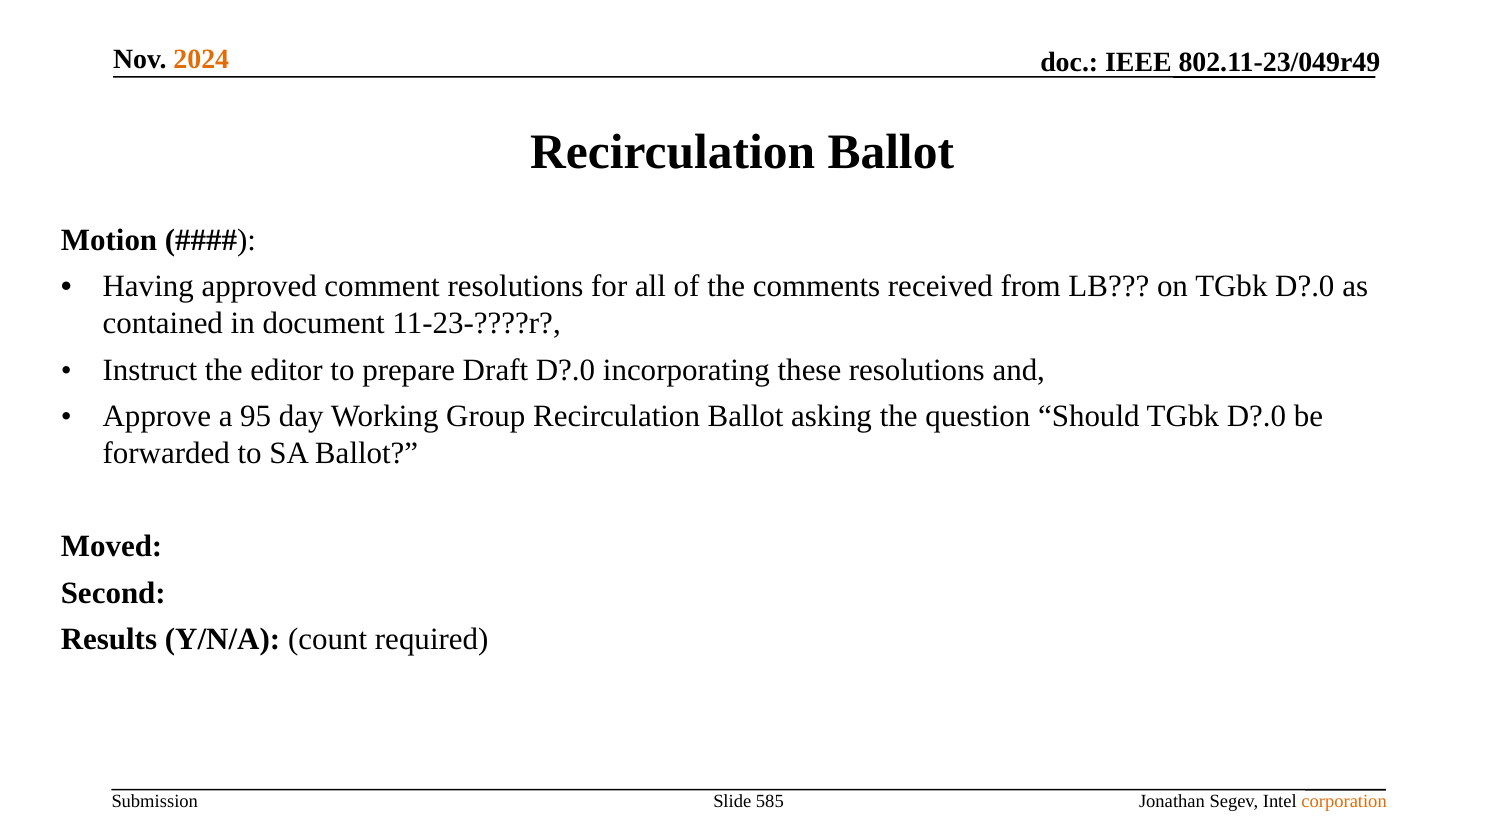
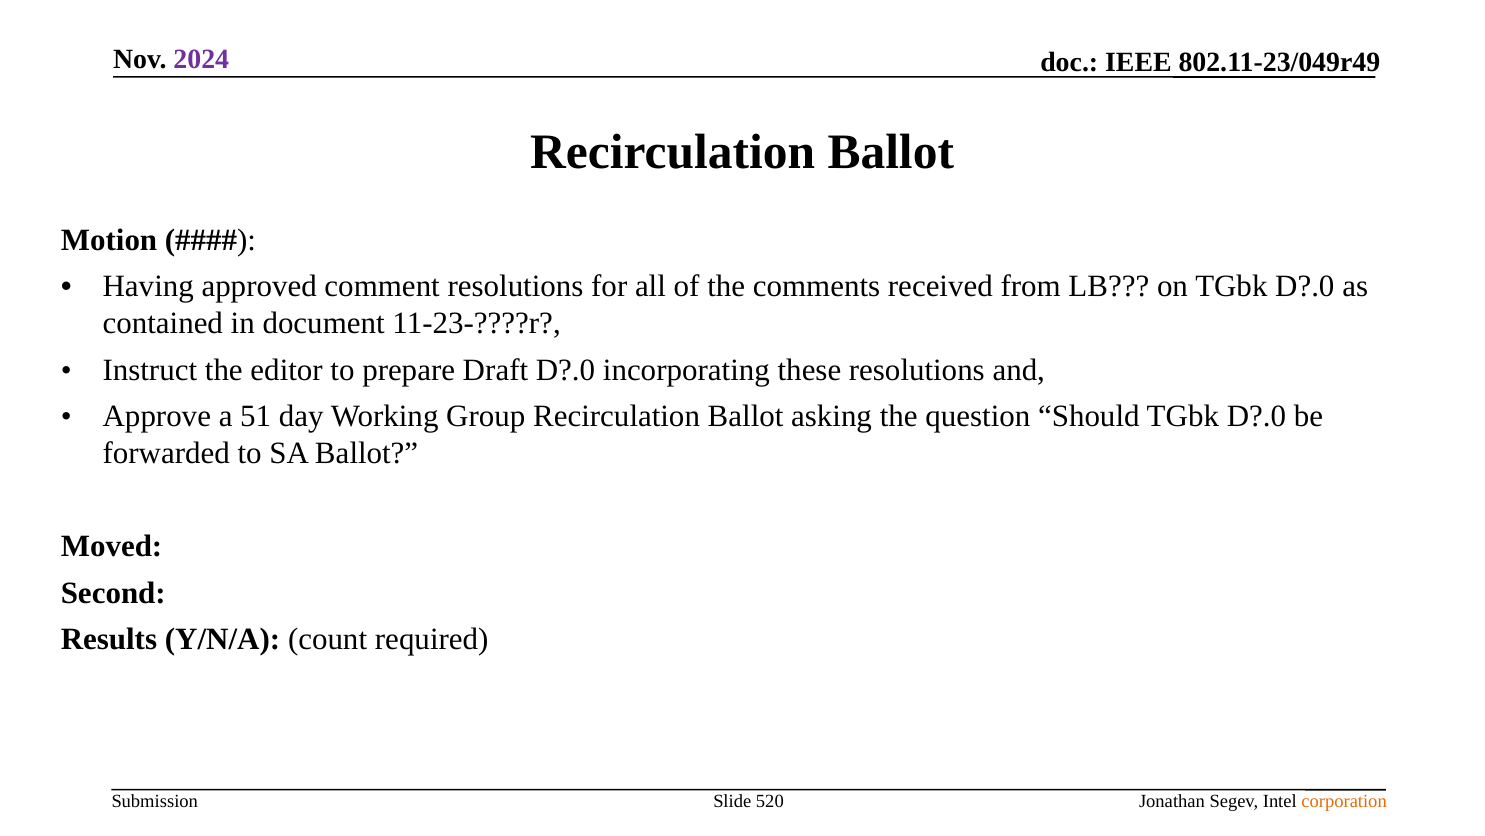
2024 colour: orange -> purple
95: 95 -> 51
585: 585 -> 520
